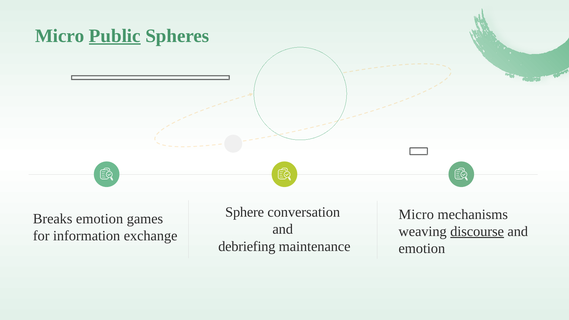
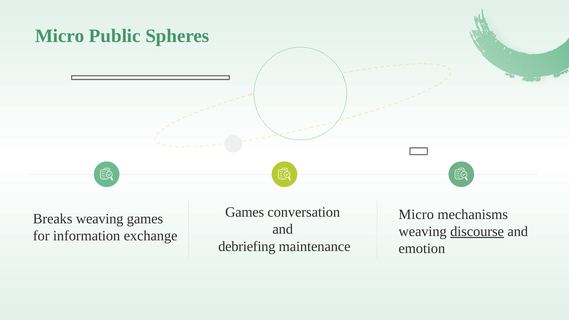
Public underline: present -> none
Sphere at (245, 212): Sphere -> Games
Breaks emotion: emotion -> weaving
